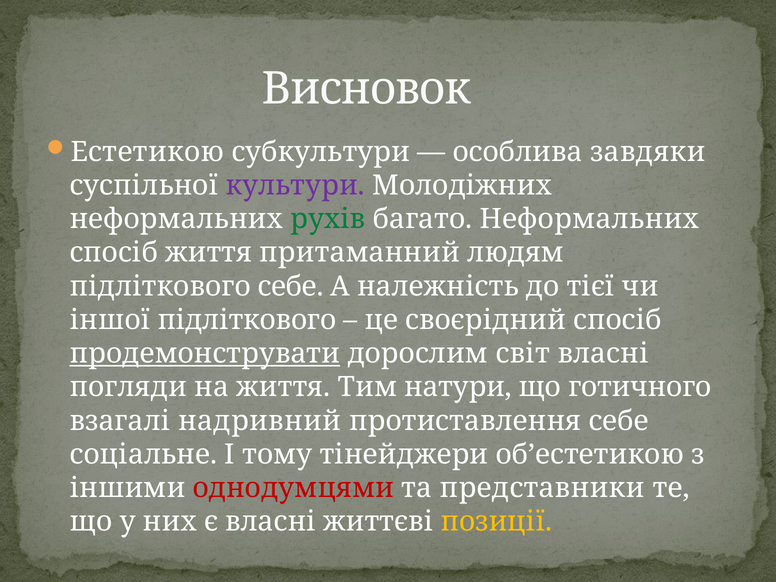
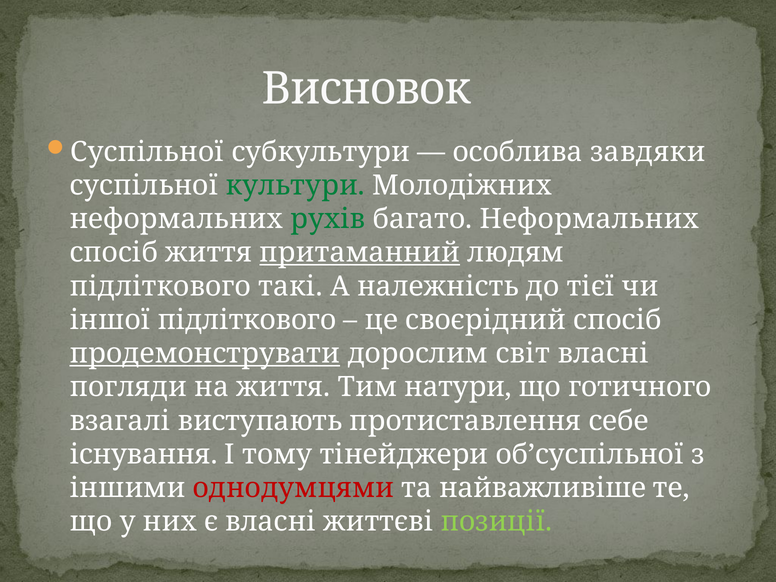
Естетикою at (147, 152): Естетикою -> Суспільної
культури colour: purple -> green
притаманний underline: none -> present
підліткового себе: себе -> такі
надривний: надривний -> виступають
соціальне: соціальне -> існування
об’естетикою: об’естетикою -> об’суспільної
представники: представники -> найважливіше
позиції colour: yellow -> light green
